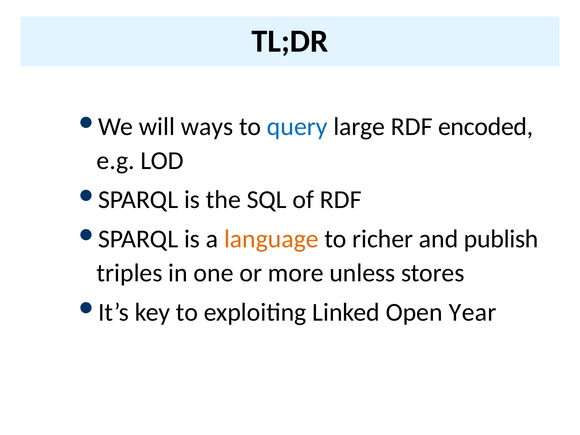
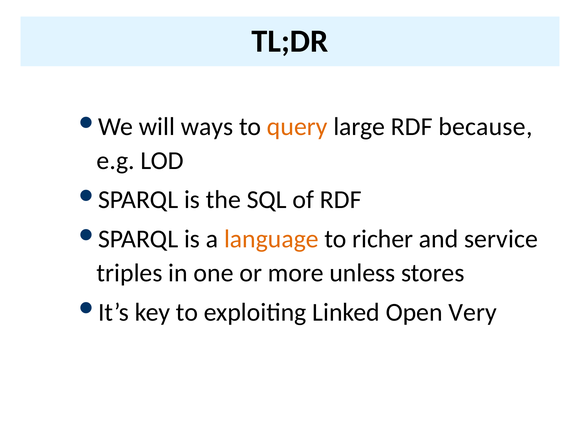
query colour: blue -> orange
encoded: encoded -> because
publish: publish -> service
Year: Year -> Very
